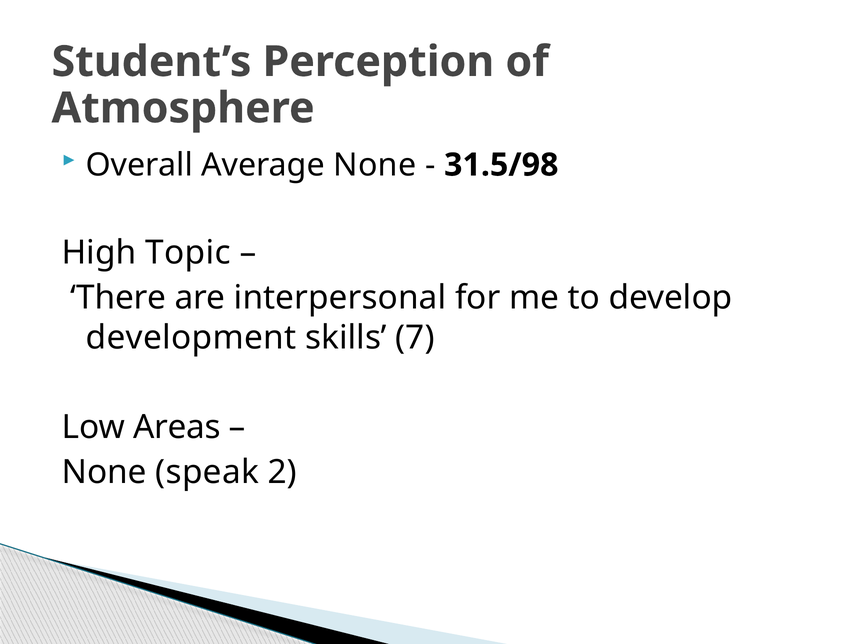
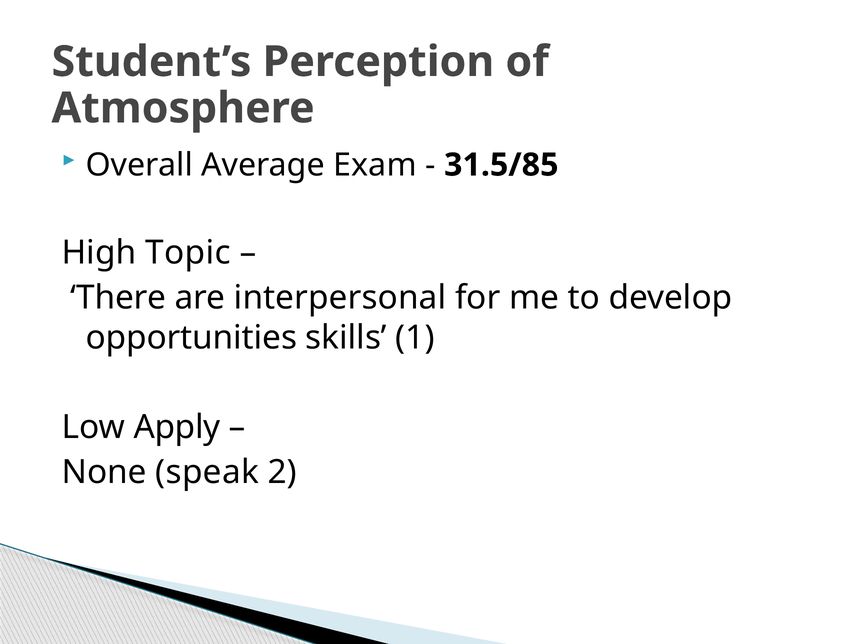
Average None: None -> Exam
31.5/98: 31.5/98 -> 31.5/85
development: development -> opportunities
7: 7 -> 1
Areas: Areas -> Apply
